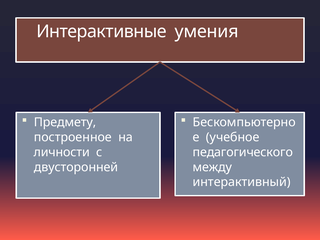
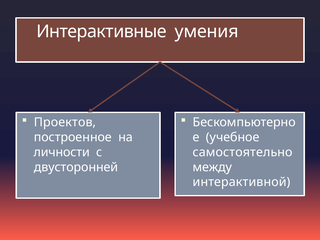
Предмету: Предмету -> Проектов
педагогического: педагогического -> самостоятельно
интерактивный: интерактивный -> интерактивной
